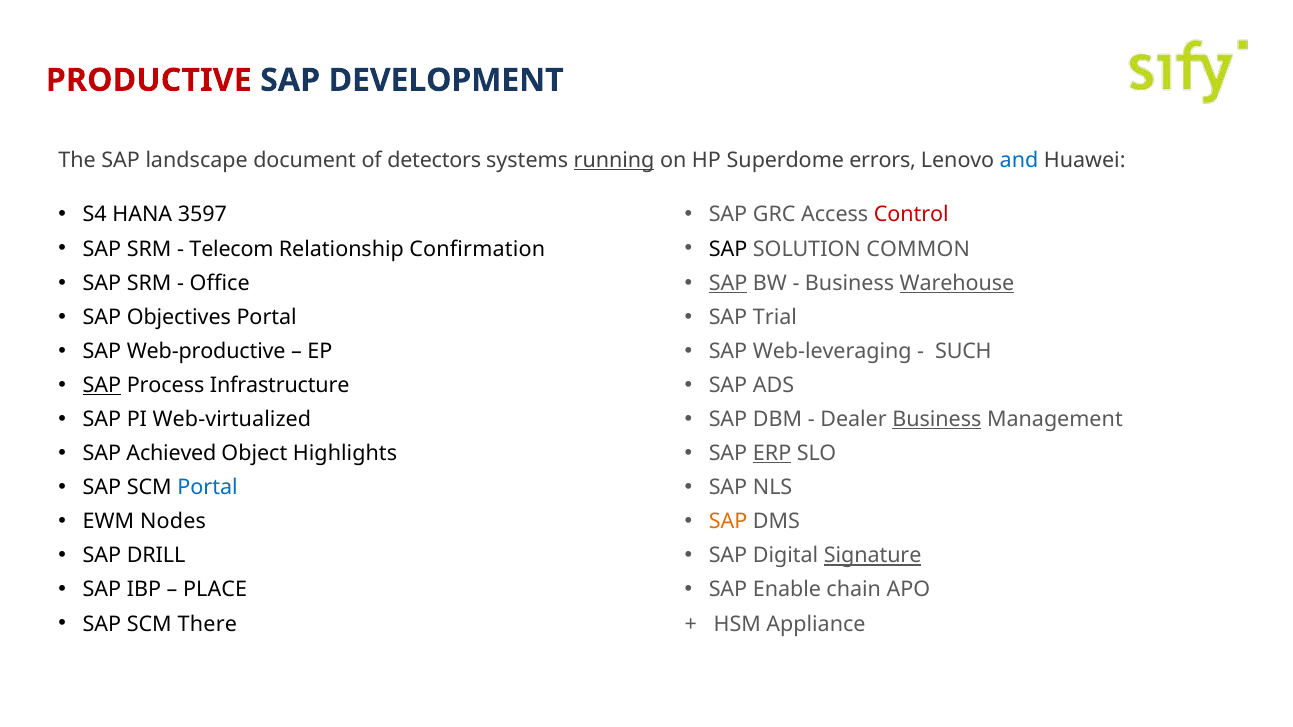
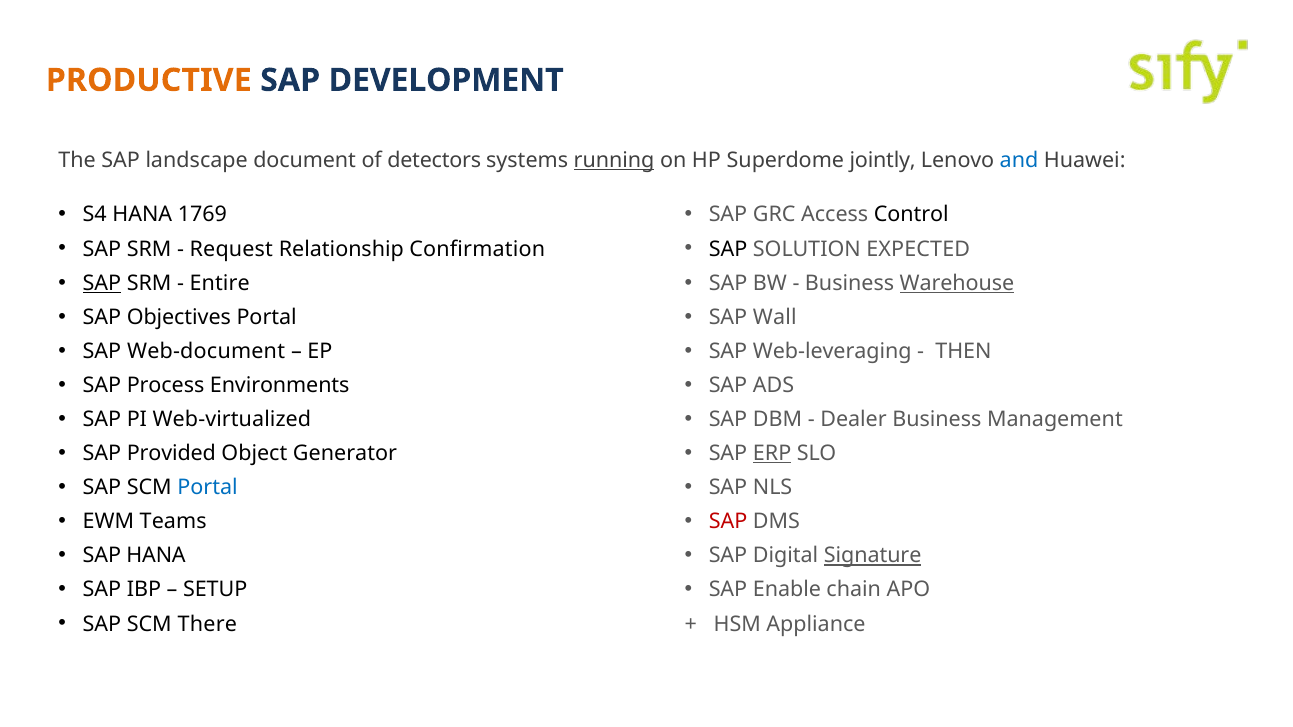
PRODUCTIVE colour: red -> orange
errors: errors -> jointly
3597: 3597 -> 1769
Control colour: red -> black
Telecom: Telecom -> Request
COMMON: COMMON -> EXPECTED
SAP at (102, 283) underline: none -> present
Office: Office -> Entire
SAP at (728, 283) underline: present -> none
Trial: Trial -> Wall
Web-productive: Web-productive -> Web-document
SUCH: SUCH -> THEN
SAP at (102, 386) underline: present -> none
Infrastructure: Infrastructure -> Environments
Business at (937, 420) underline: present -> none
Achieved: Achieved -> Provided
Highlights: Highlights -> Generator
Nodes: Nodes -> Teams
SAP at (728, 522) colour: orange -> red
SAP DRILL: DRILL -> HANA
PLACE: PLACE -> SETUP
